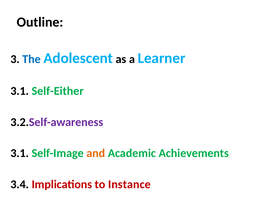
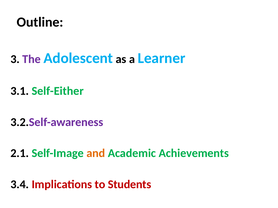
The colour: blue -> purple
3.1 at (20, 154): 3.1 -> 2.1
Instance: Instance -> Students
